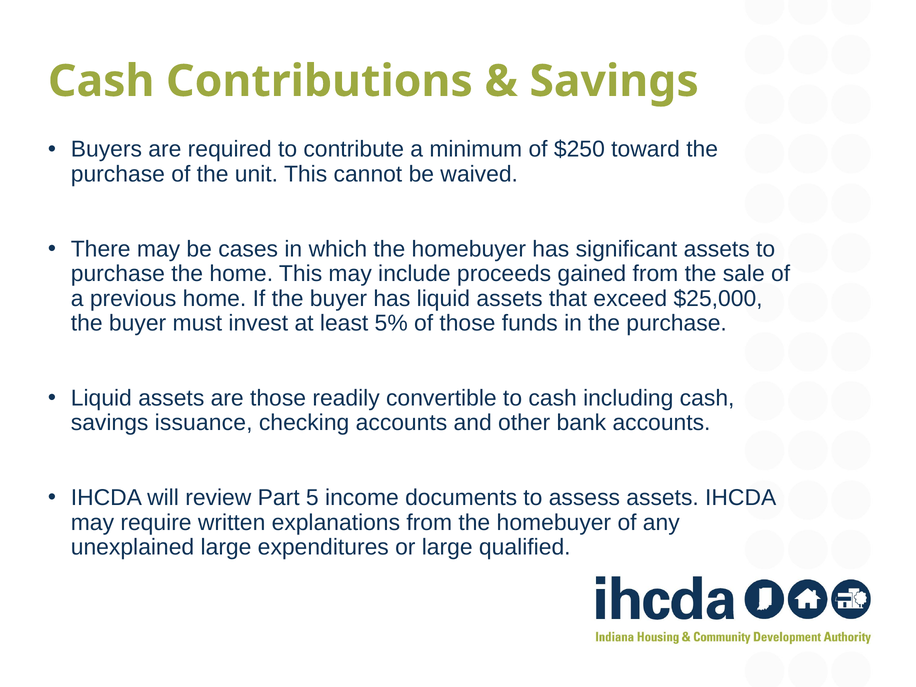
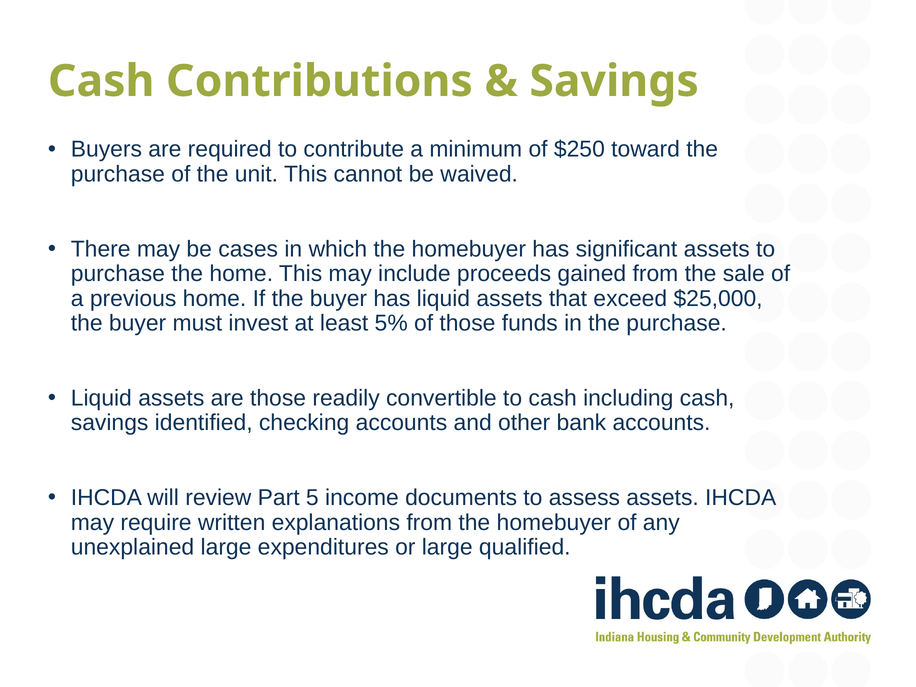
issuance: issuance -> identified
